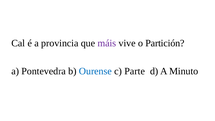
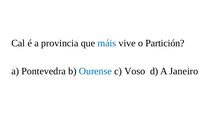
máis colour: purple -> blue
Parte: Parte -> Voso
Minuto: Minuto -> Janeiro
